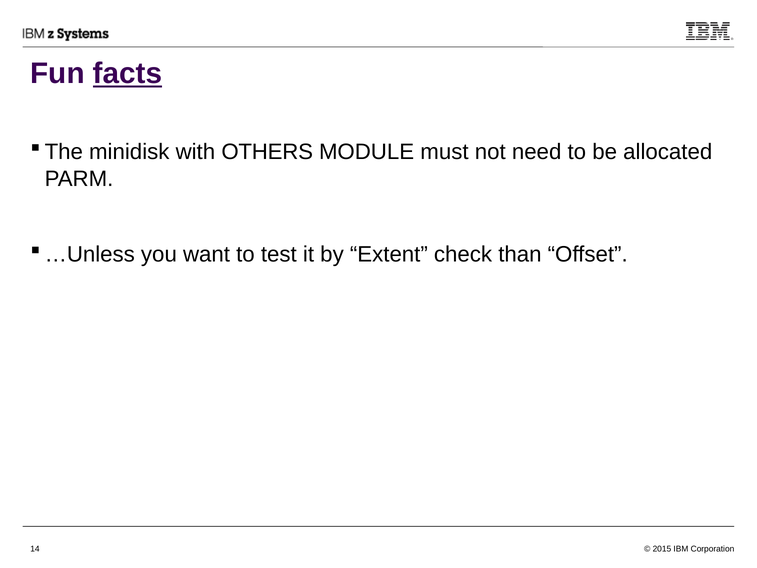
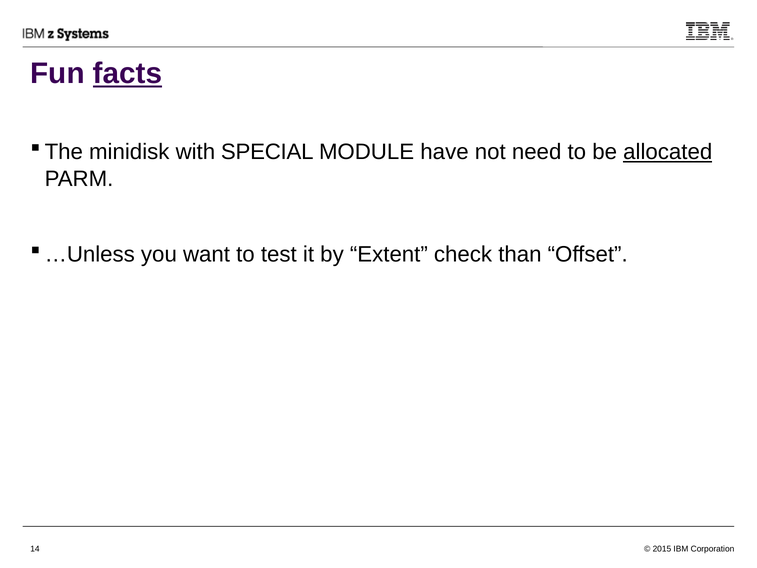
OTHERS: OTHERS -> SPECIAL
must: must -> have
allocated underline: none -> present
